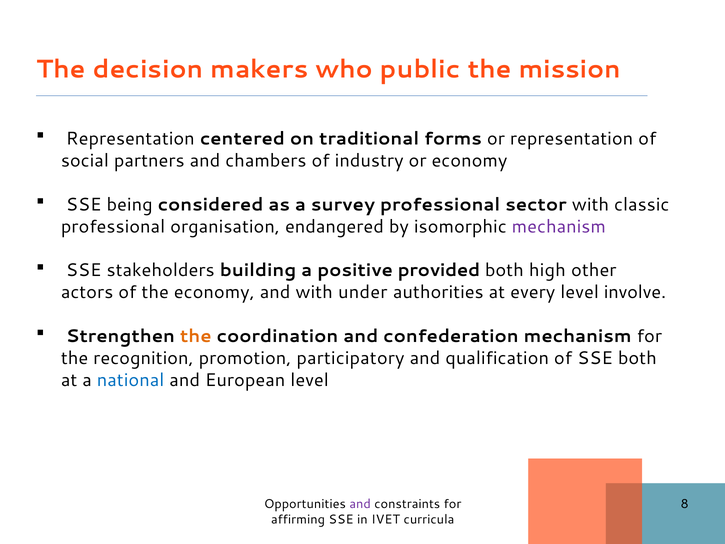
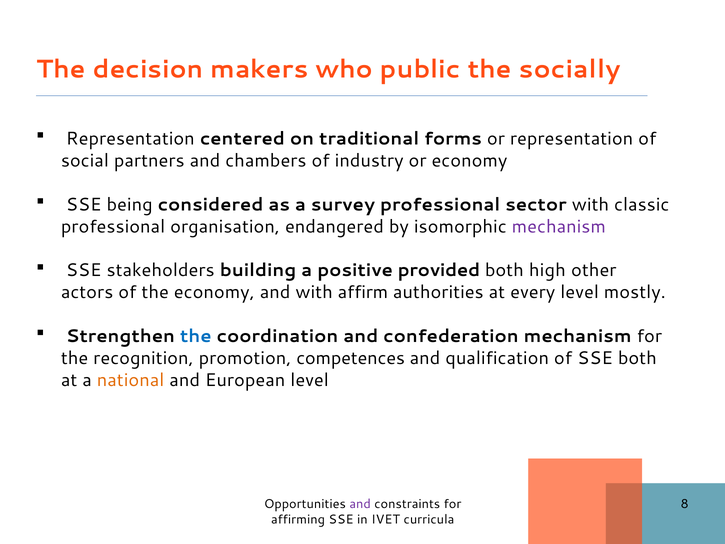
mission: mission -> socially
under: under -> affirm
involve: involve -> mostly
the at (196, 336) colour: orange -> blue
participatory: participatory -> competences
national colour: blue -> orange
